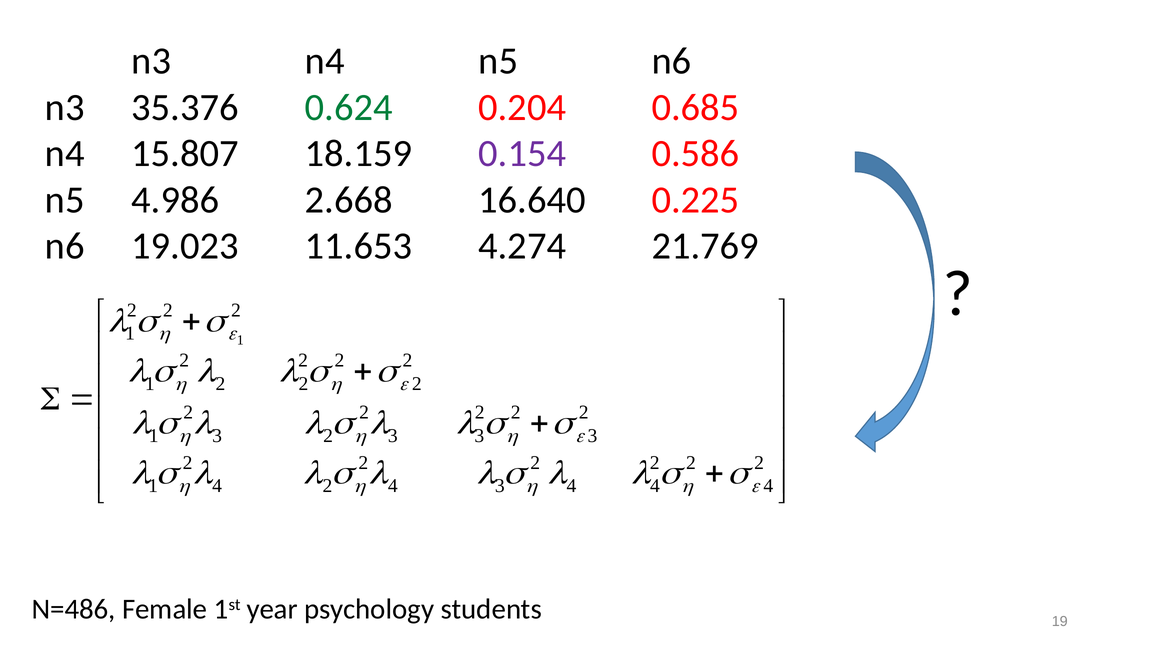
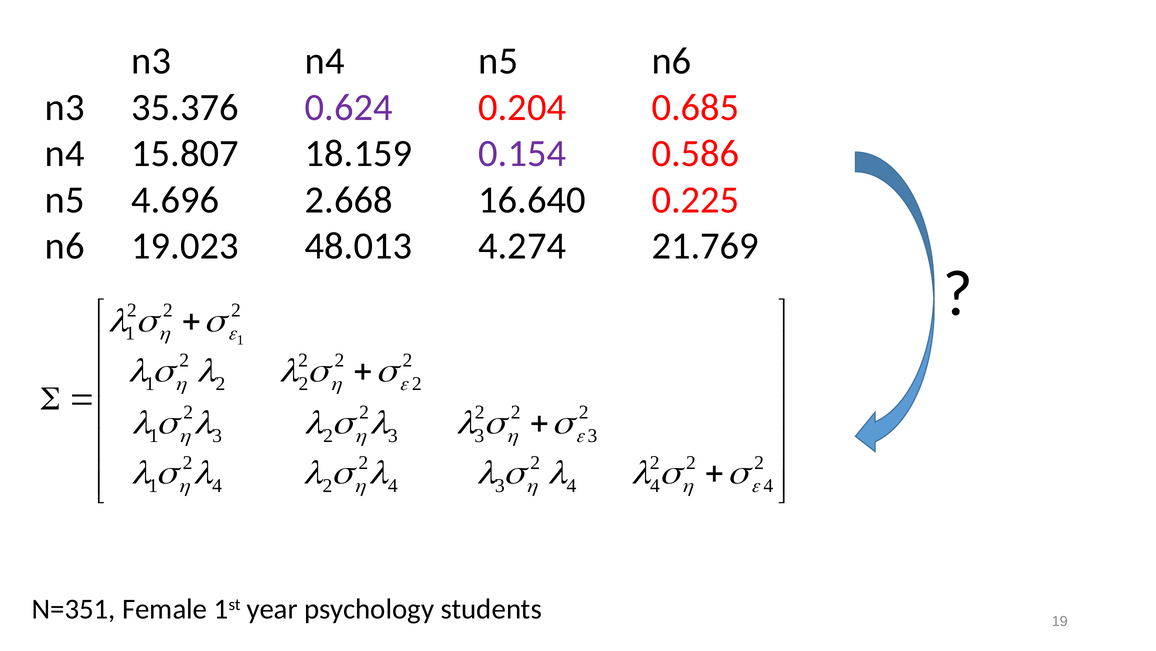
0.624 colour: green -> purple
4.986: 4.986 -> 4.696
11.653: 11.653 -> 48.013
N=486: N=486 -> N=351
